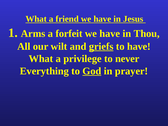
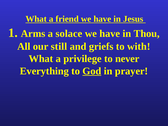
forfeit: forfeit -> solace
wilt: wilt -> still
griefs underline: present -> none
to have: have -> with
